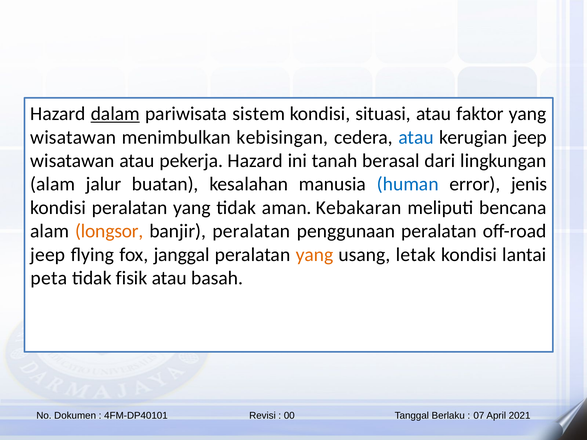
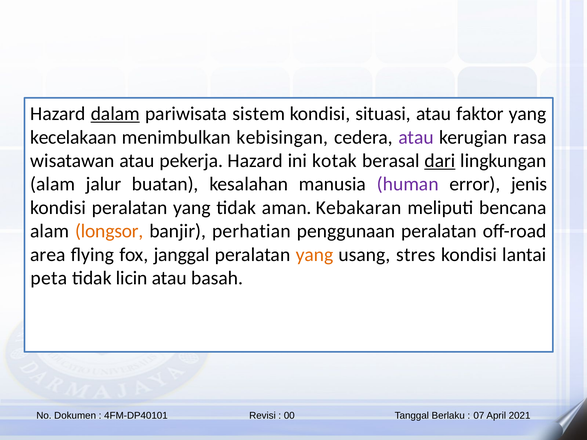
wisatawan at (73, 137): wisatawan -> kecelakaan
atau at (416, 137) colour: blue -> purple
kerugian jeep: jeep -> rasa
tanah: tanah -> kotak
dari underline: none -> present
human colour: blue -> purple
banjir peralatan: peralatan -> perhatian
jeep at (48, 255): jeep -> area
letak: letak -> stres
fisik: fisik -> licin
